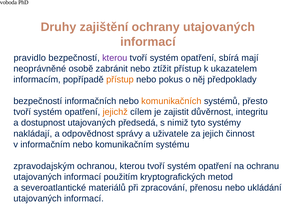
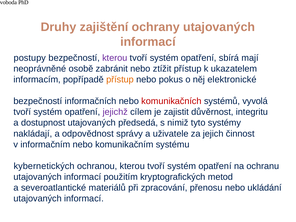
pravidlo: pravidlo -> postupy
předpoklady: předpoklady -> elektronické
komunikačních colour: orange -> red
přesto: přesto -> vyvolá
jejichž colour: orange -> purple
zpravodajským: zpravodajským -> kybernetických
